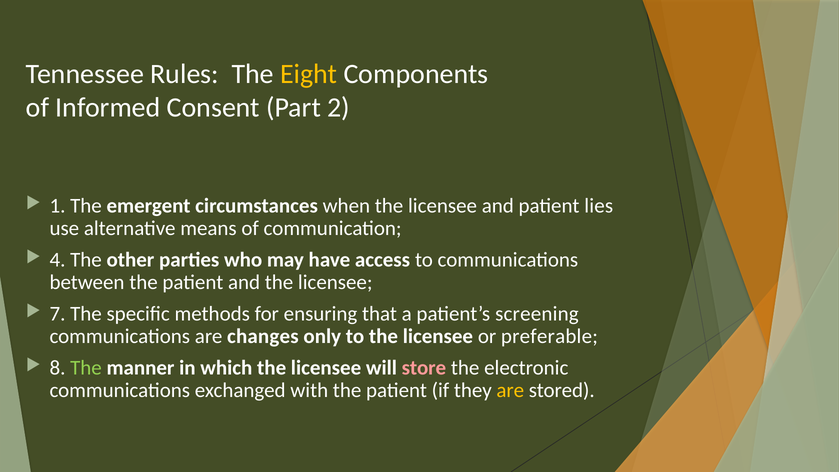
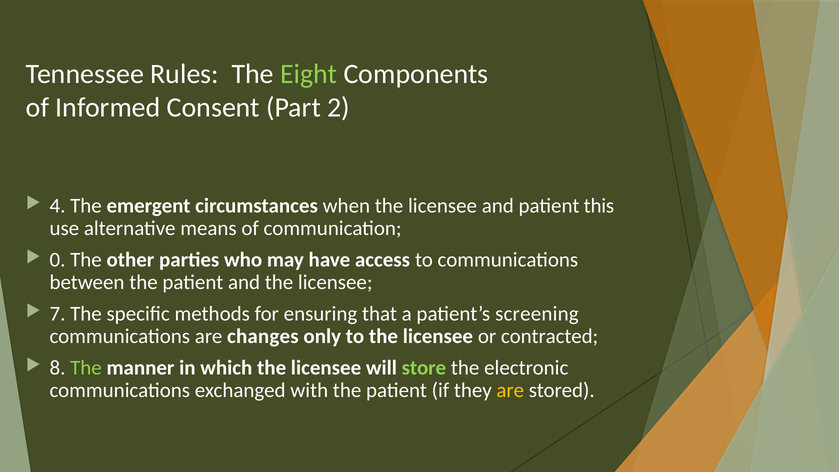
Eight colour: yellow -> light green
1: 1 -> 4
lies: lies -> this
4: 4 -> 0
preferable: preferable -> contracted
store colour: pink -> light green
